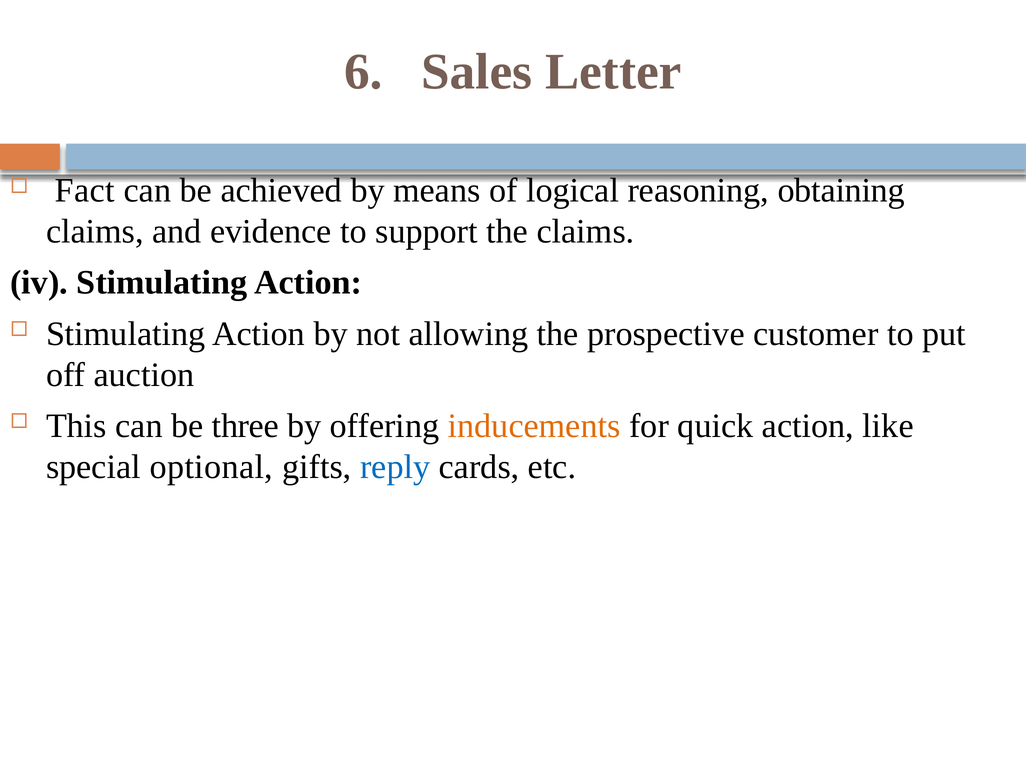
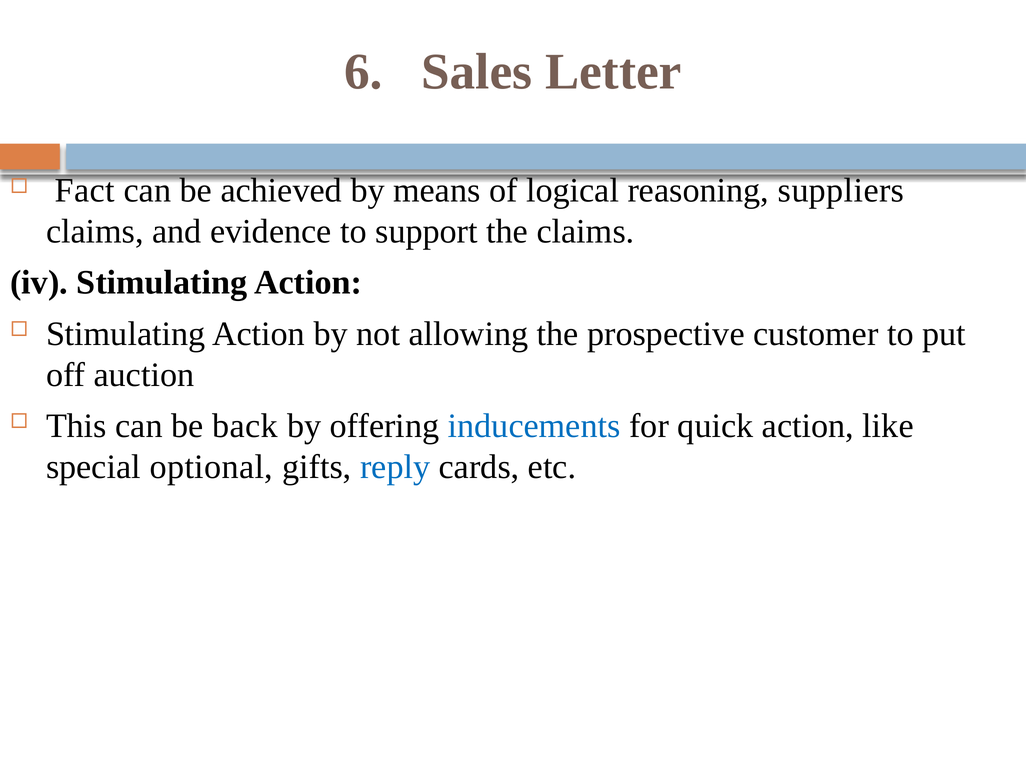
obtaining: obtaining -> suppliers
three: three -> back
inducements colour: orange -> blue
